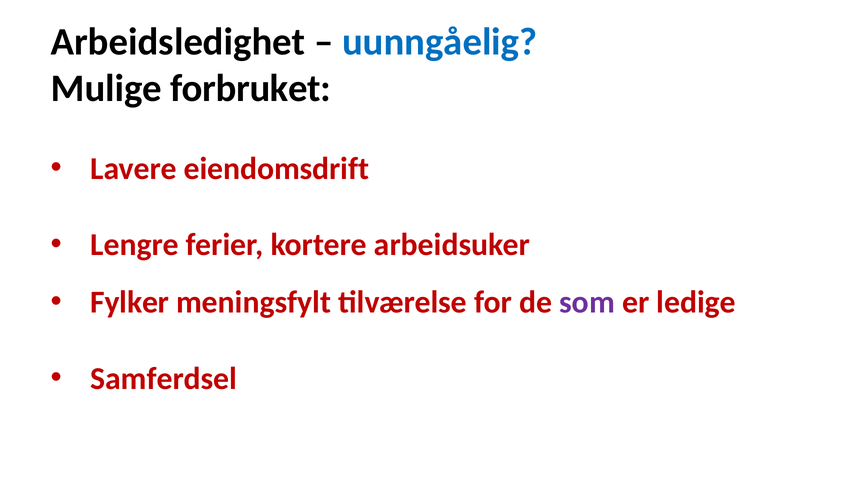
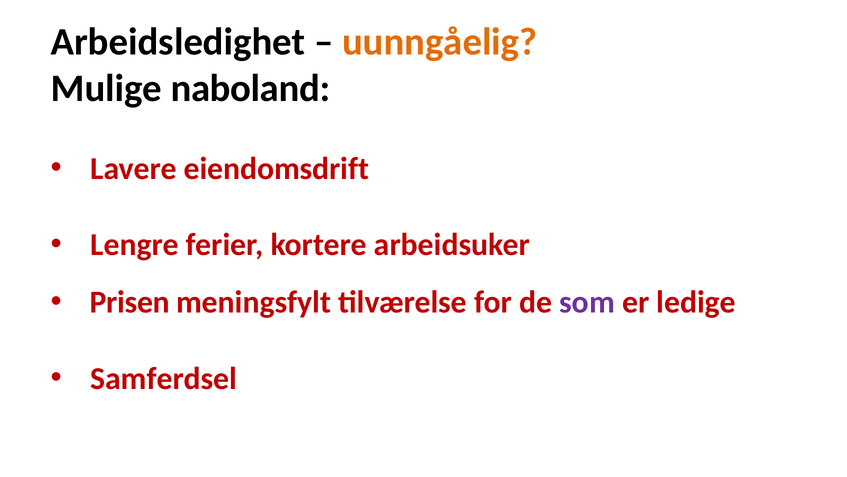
uunngåelig colour: blue -> orange
forbruket: forbruket -> naboland
Fylker: Fylker -> Prisen
